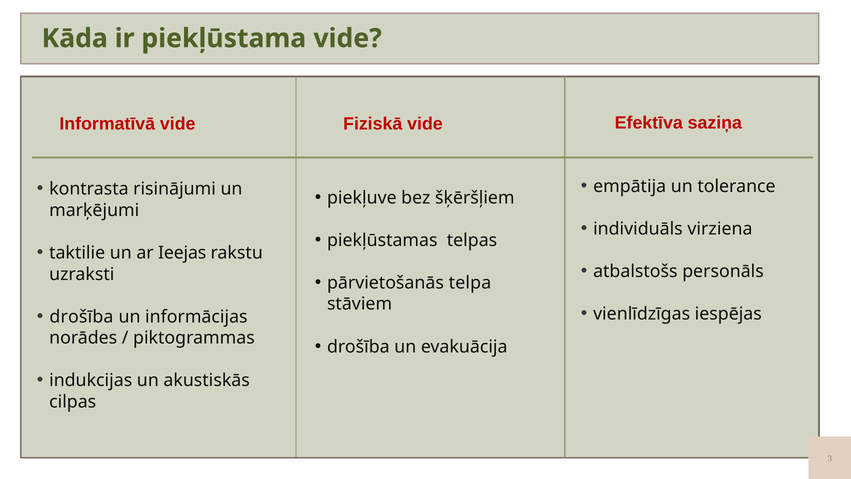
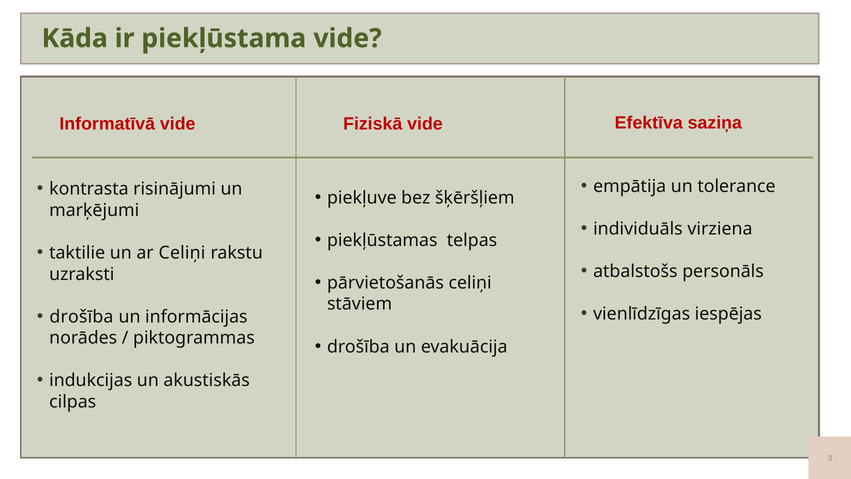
ar Ieejas: Ieejas -> Celiņi
pārvietošanās telpa: telpa -> celiņi
